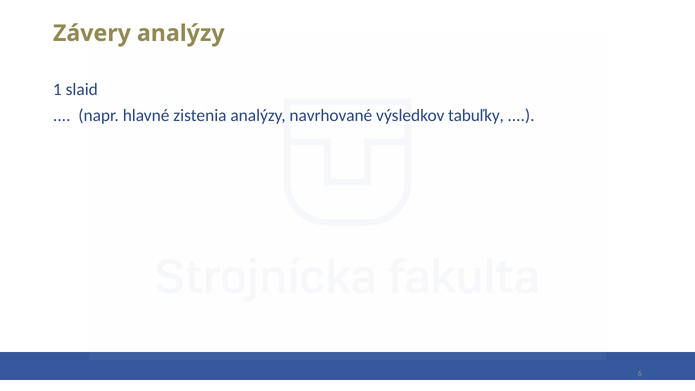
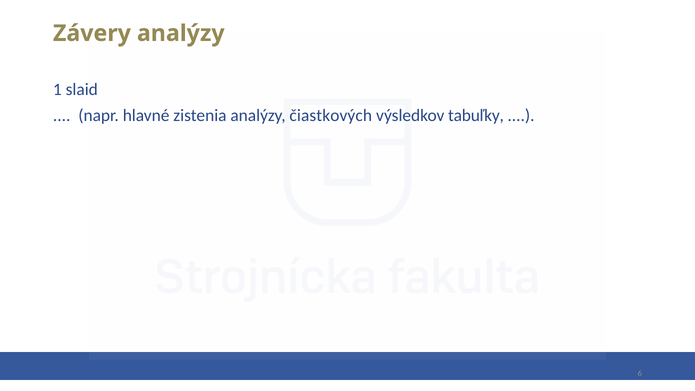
navrhované: navrhované -> čiastkových
